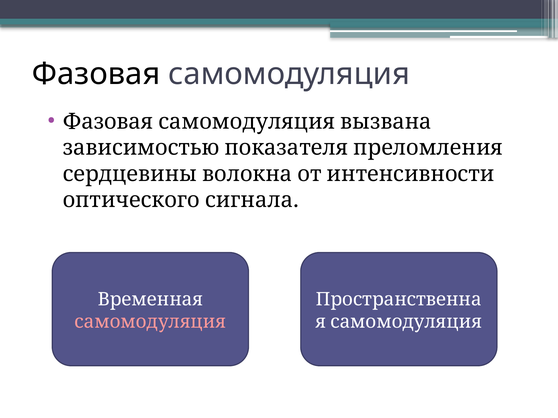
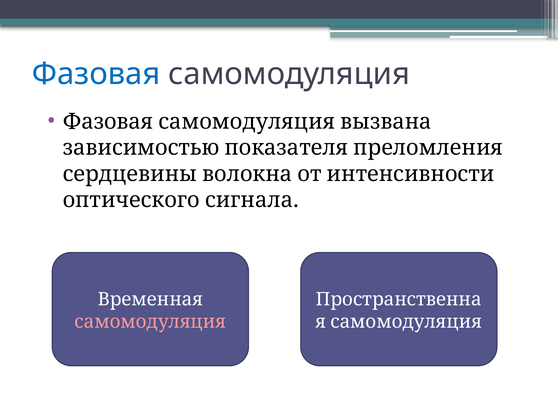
Фазовая colour: black -> blue
